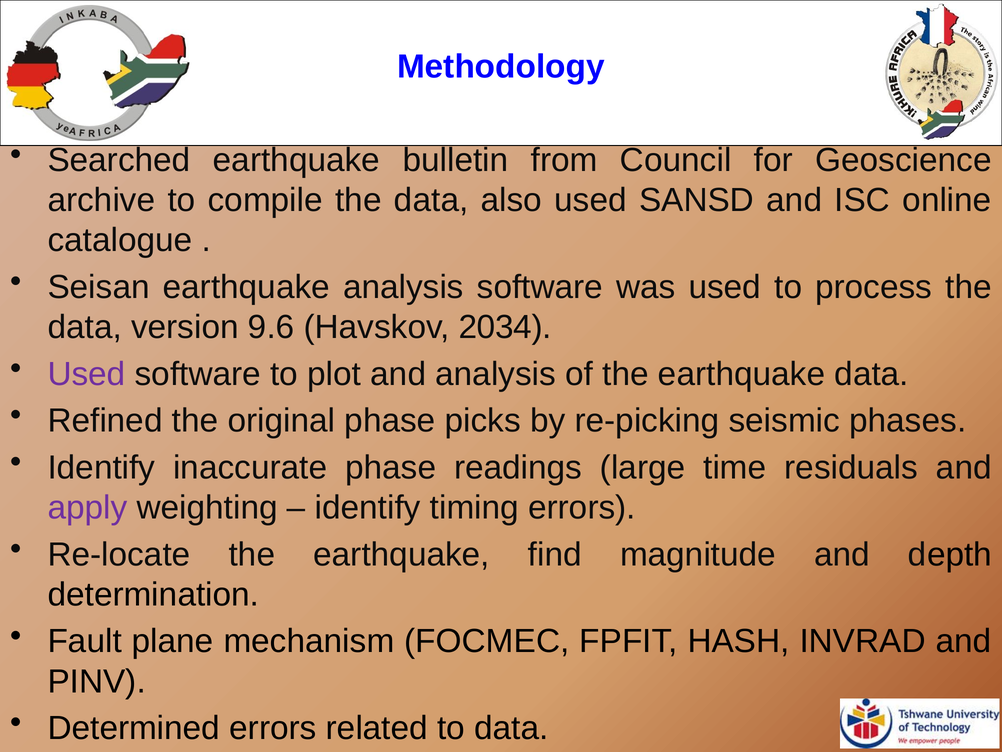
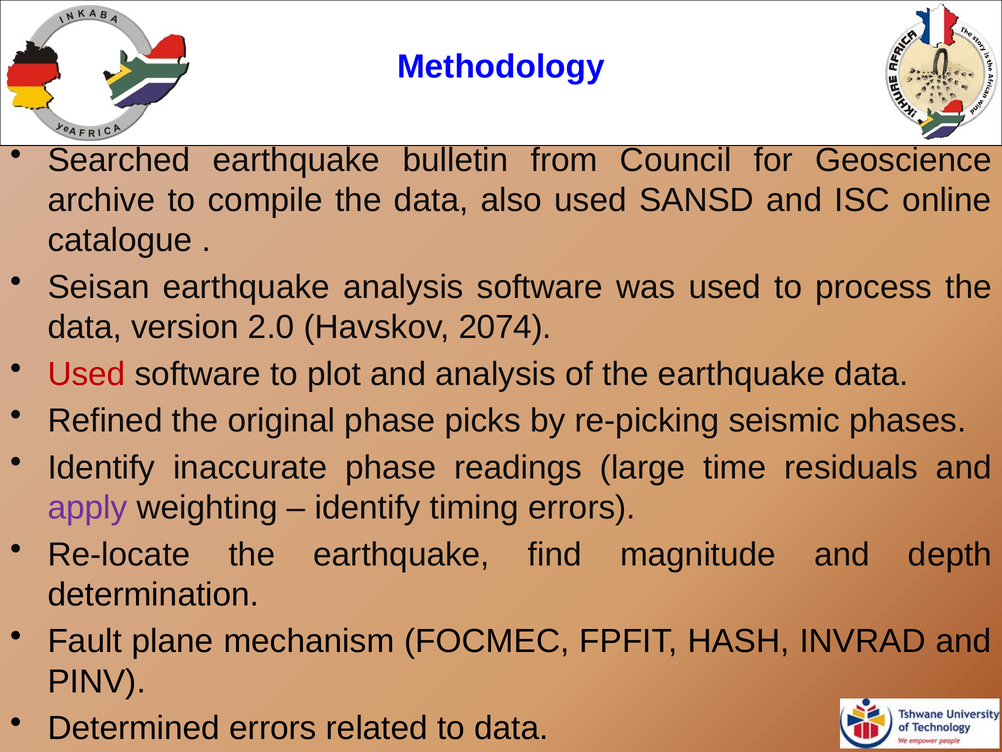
9.6: 9.6 -> 2.0
2034: 2034 -> 2074
Used at (87, 374) colour: purple -> red
